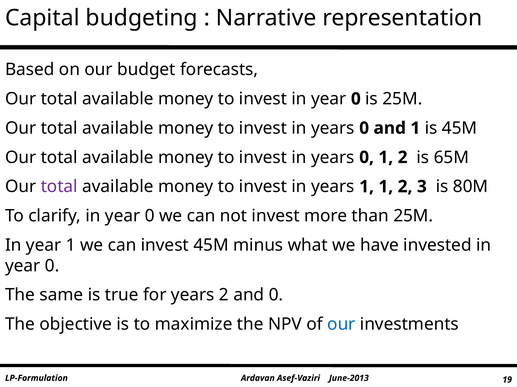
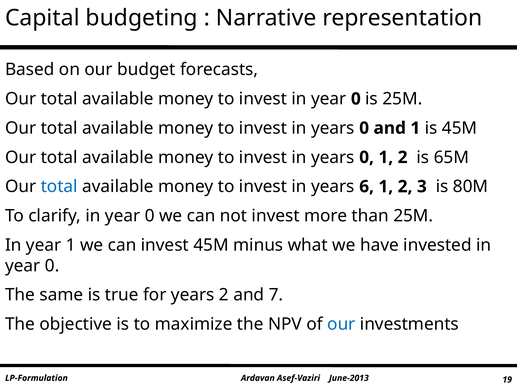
total at (59, 187) colour: purple -> blue
years 1: 1 -> 6
and 0: 0 -> 7
